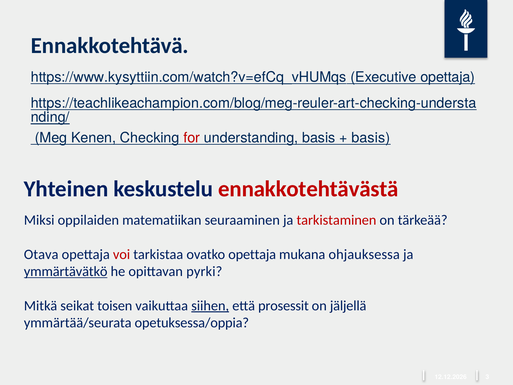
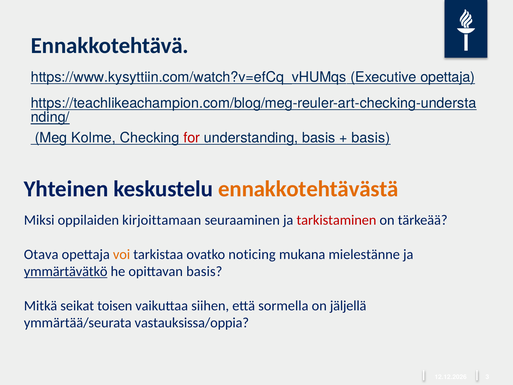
Kenen: Kenen -> Kolme
ennakkotehtävästä colour: red -> orange
matematiikan: matematiikan -> kirjoittamaan
voi colour: red -> orange
ovatko opettaja: opettaja -> noticing
ohjauksessa: ohjauksessa -> mielestänne
opittavan pyrki: pyrki -> basis
siihen underline: present -> none
prosessit: prosessit -> sormella
opetuksessa/oppia: opetuksessa/oppia -> vastauksissa/oppia
